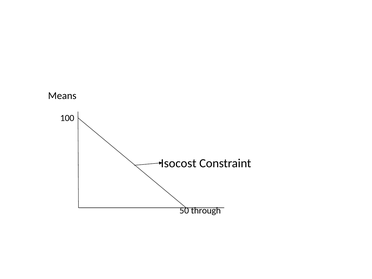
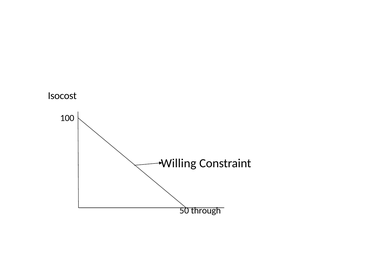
Means: Means -> Isocost
Isocost: Isocost -> Willing
